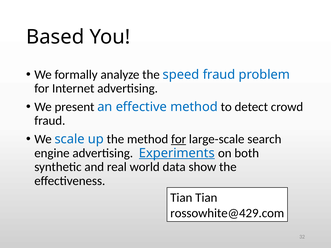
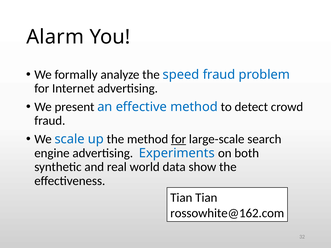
Based: Based -> Alarm
Experiments underline: present -> none
rossowhite@429.com: rossowhite@429.com -> rossowhite@162.com
